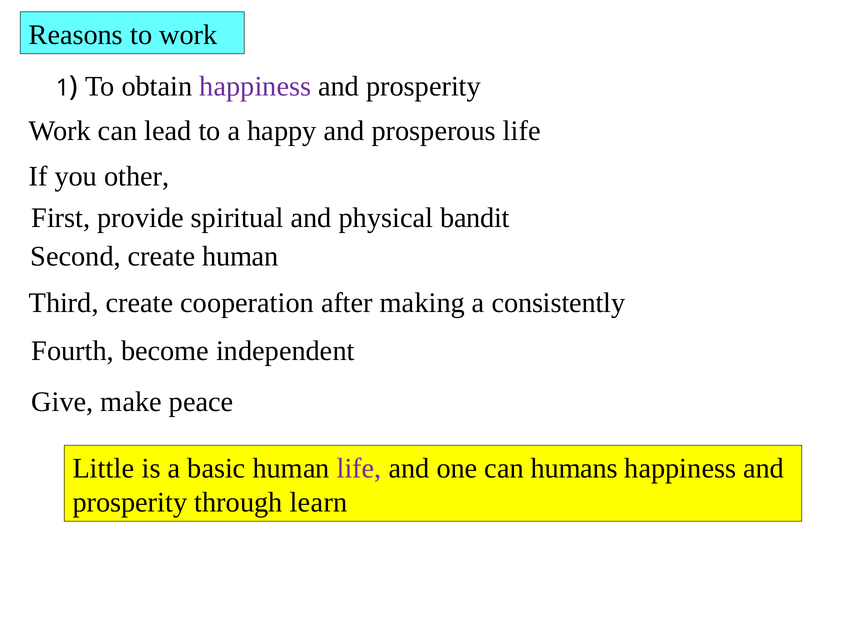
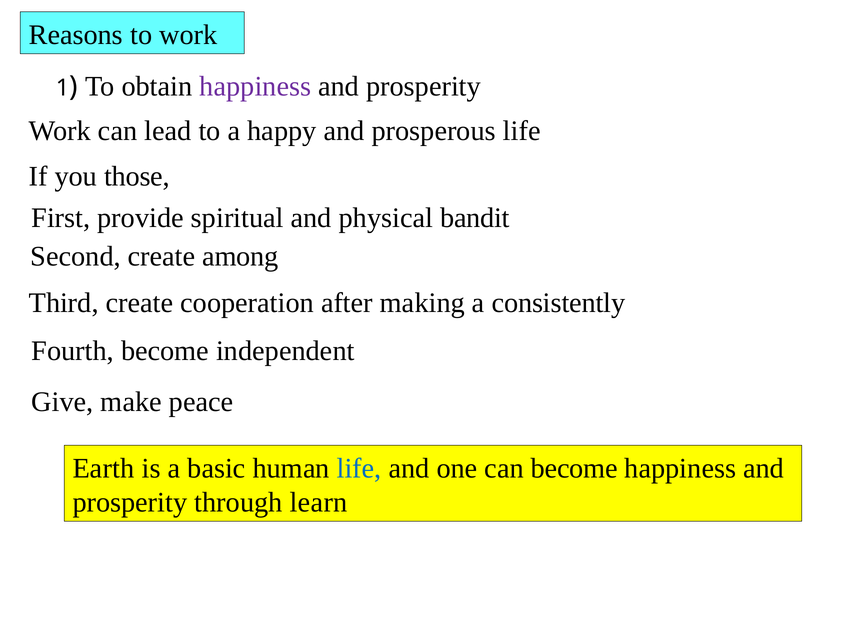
other: other -> those
create human: human -> among
Little: Little -> Earth
life at (359, 469) colour: purple -> blue
can humans: humans -> become
